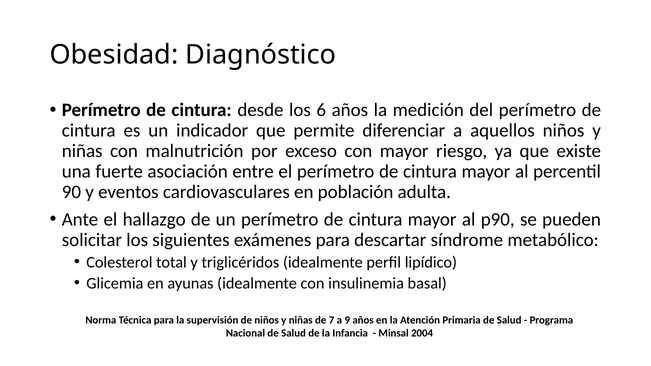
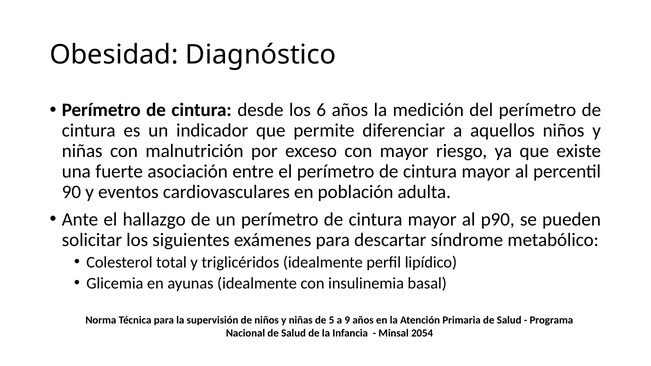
7: 7 -> 5
2004: 2004 -> 2054
